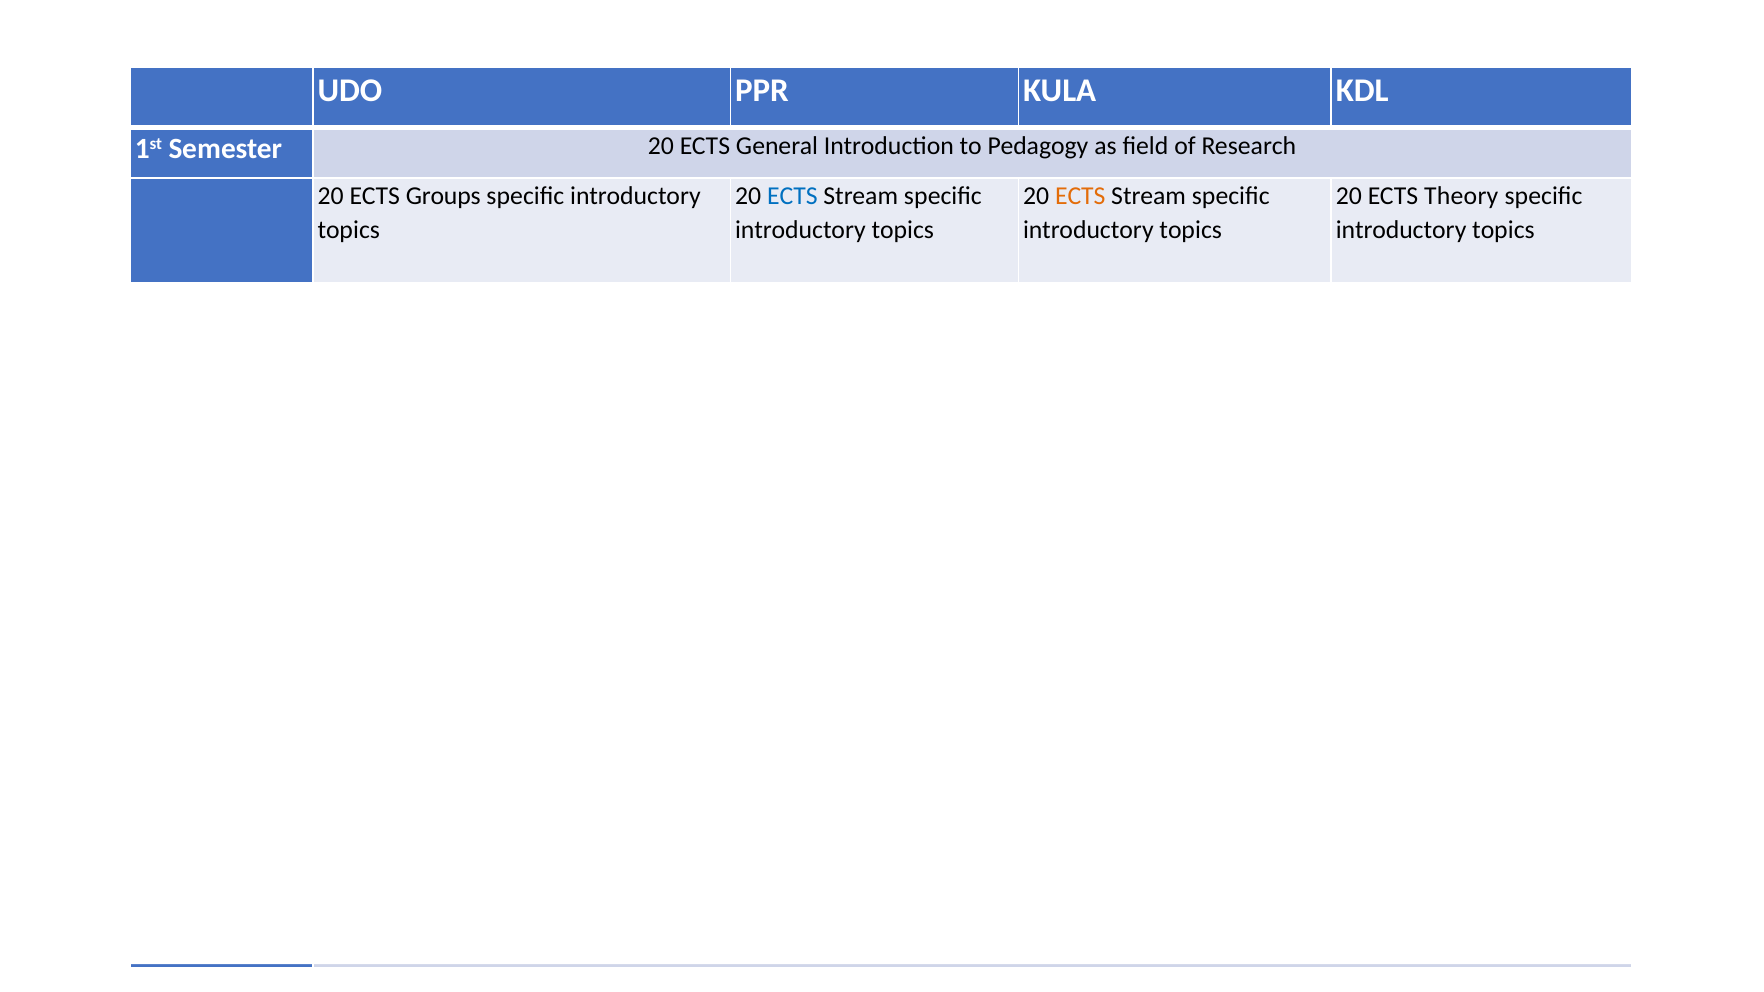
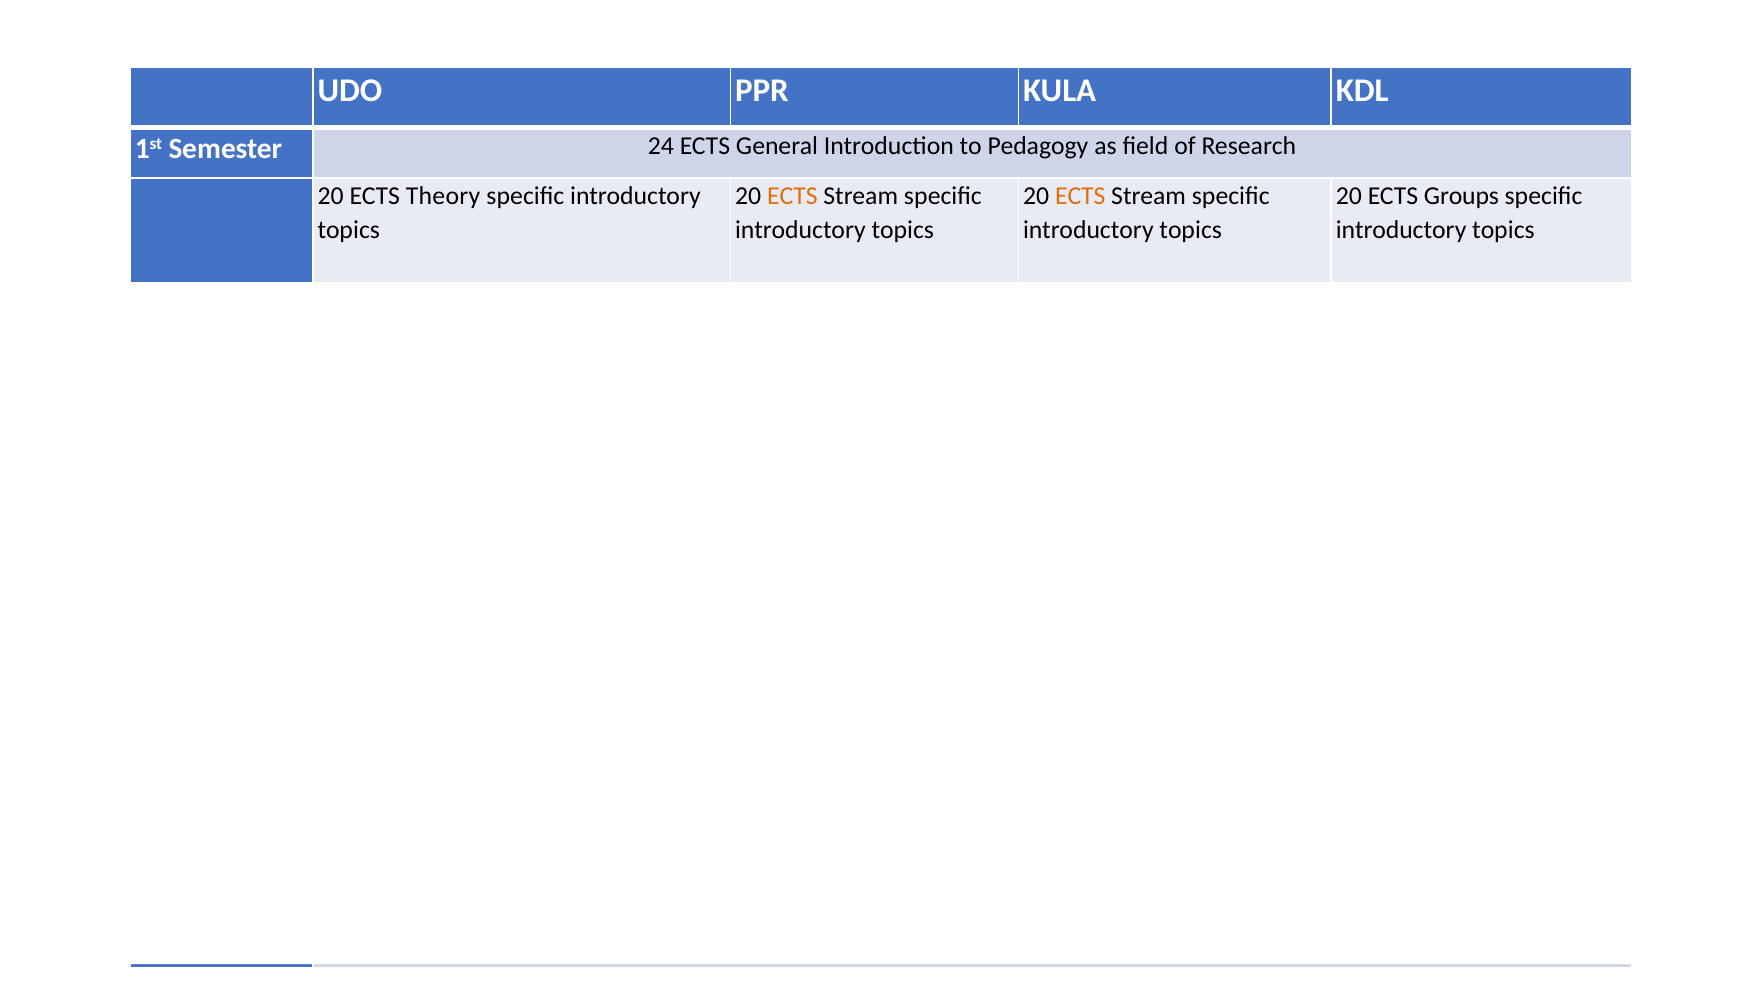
Semester 20: 20 -> 24
ECTS Groups: Groups -> Theory
ECTS at (792, 196) colour: blue -> orange
ECTS Theory: Theory -> Groups
